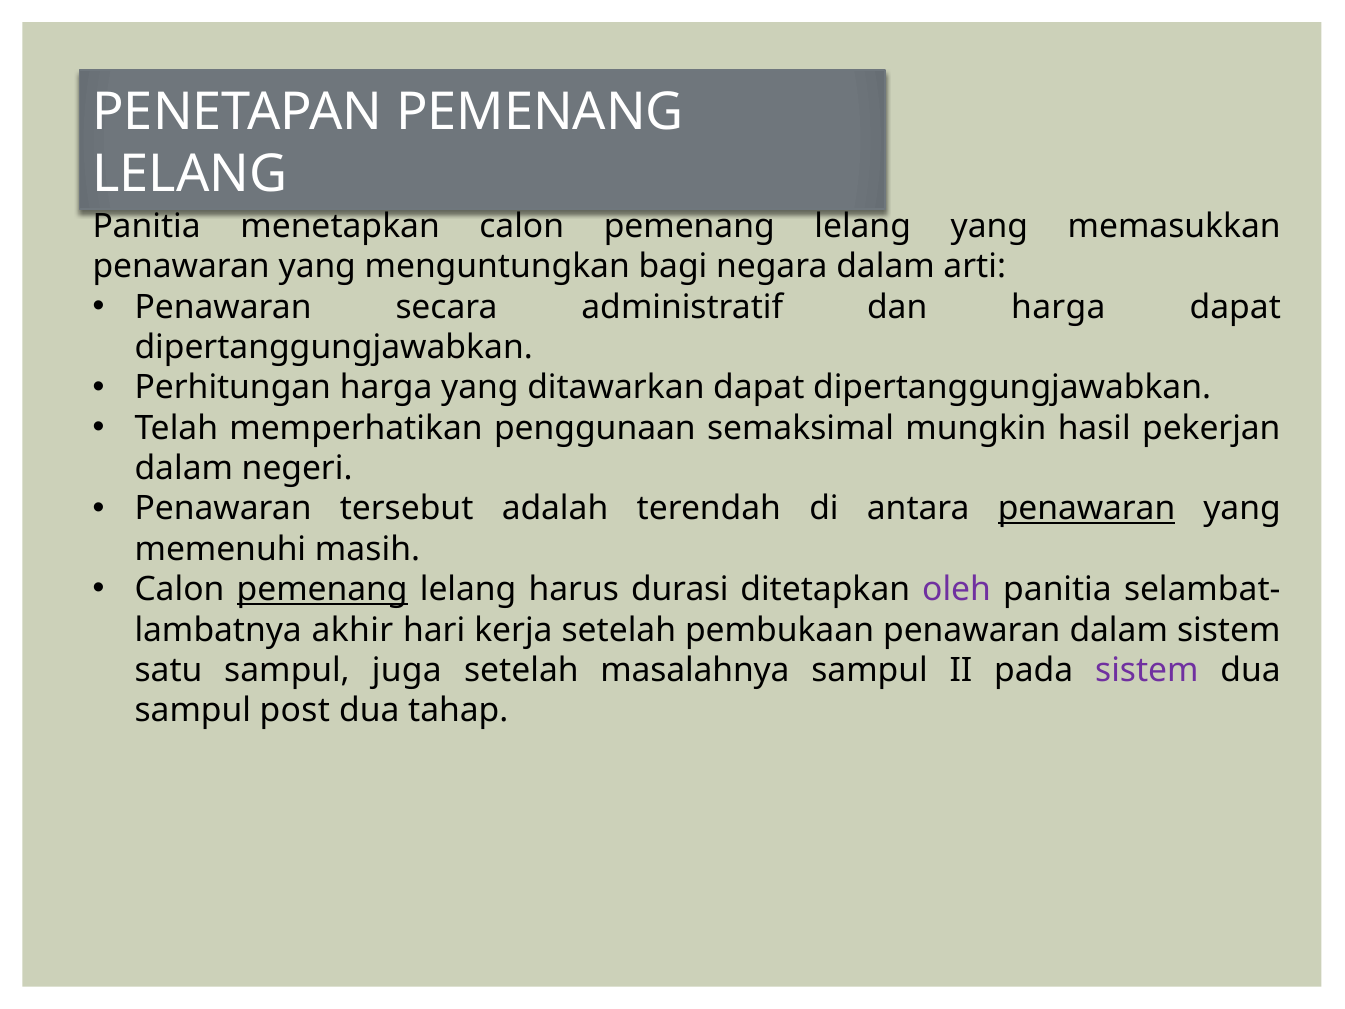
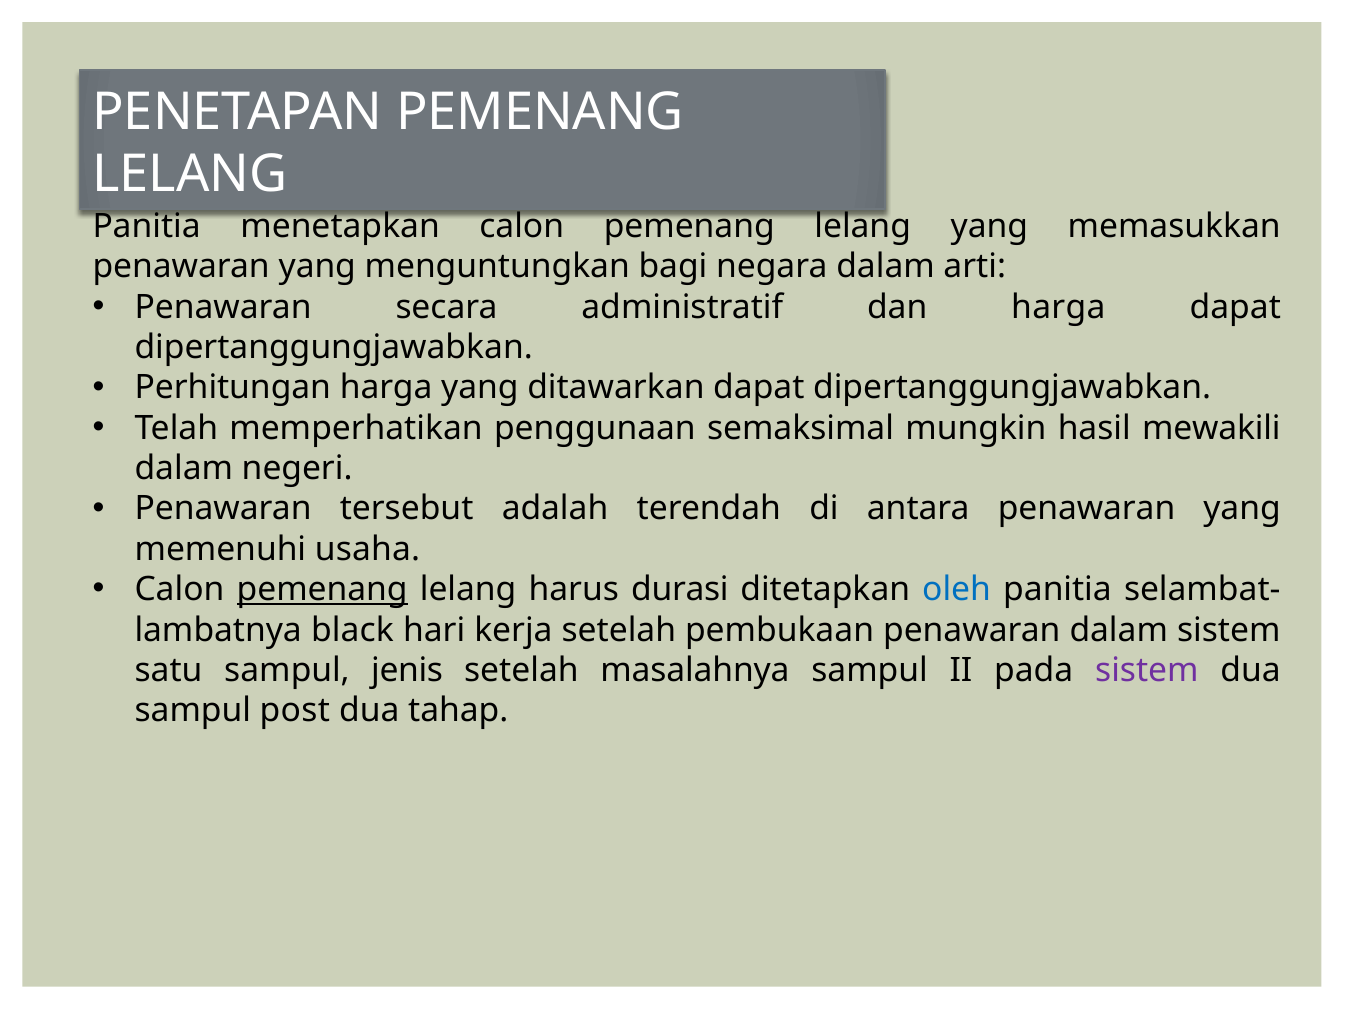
pekerjan: pekerjan -> mewakili
penawaran at (1087, 509) underline: present -> none
masih: masih -> usaha
oleh colour: purple -> blue
akhir: akhir -> black
juga: juga -> jenis
